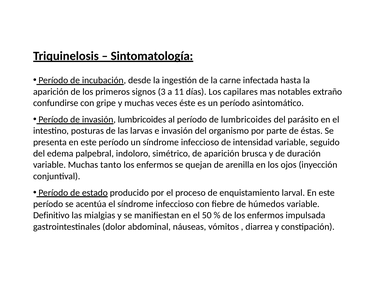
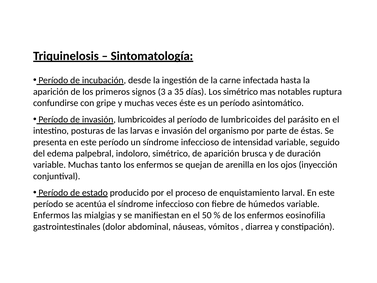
11: 11 -> 35
Los capilares: capilares -> simétrico
extraño: extraño -> ruptura
Definitivo at (51, 215): Definitivo -> Enfermos
impulsada: impulsada -> eosinofilia
